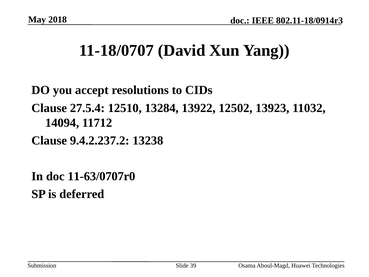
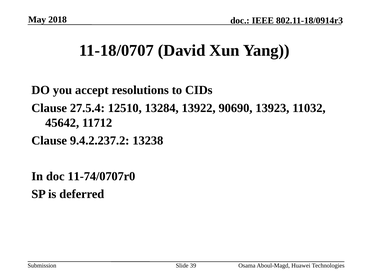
12502: 12502 -> 90690
14094: 14094 -> 45642
11-63/0707r0: 11-63/0707r0 -> 11-74/0707r0
